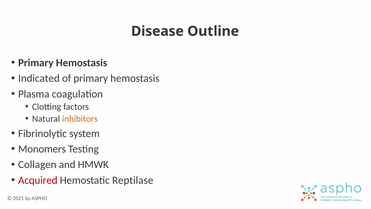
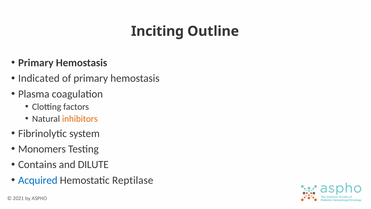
Disease: Disease -> Inciting
Collagen: Collagen -> Contains
HMWK: HMWK -> DILUTE
Acquired colour: red -> blue
